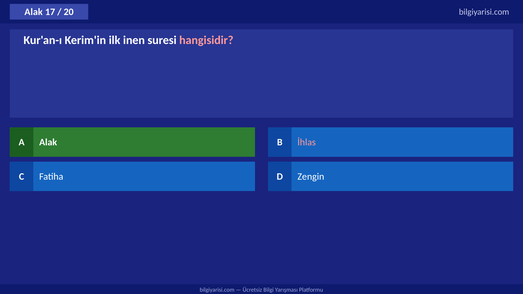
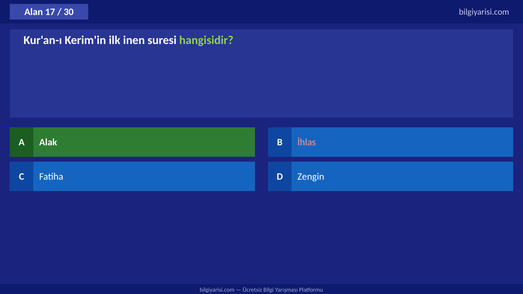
Alak at (34, 12): Alak -> Alan
20: 20 -> 30
hangisidir colour: pink -> light green
